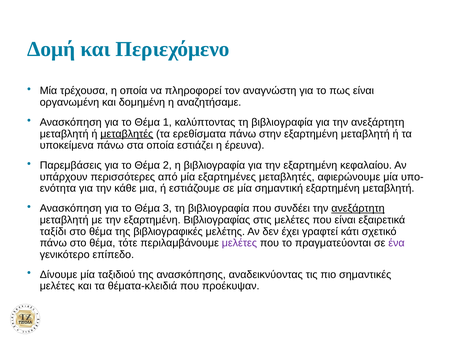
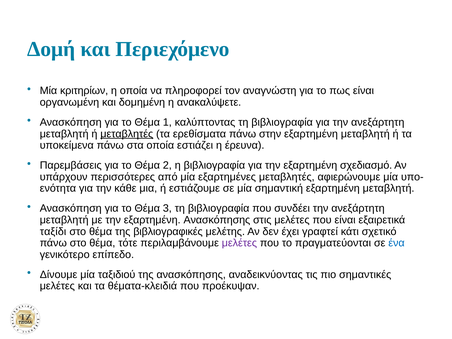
τρέχουσα: τρέχουσα -> κριτηρίων
αναζητήσαμε: αναζητήσαμε -> ανακαλύψετε
κεφαλαίου: κεφαλαίου -> σχεδιασμό
ανεξάρτητη at (358, 208) underline: present -> none
εξαρτημένη Βιβλιογραφίας: Βιβλιογραφίας -> Ανασκόπησης
ένα colour: purple -> blue
